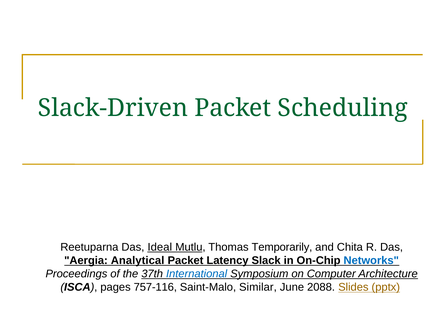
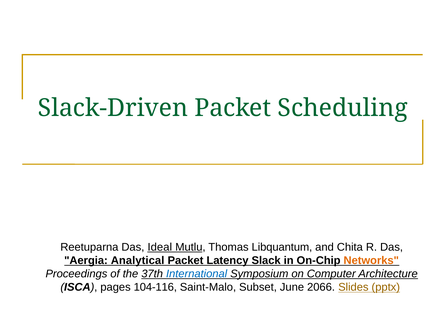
Temporarily: Temporarily -> Libquantum
Networks colour: blue -> orange
757-116: 757-116 -> 104-116
Similar: Similar -> Subset
2088: 2088 -> 2066
